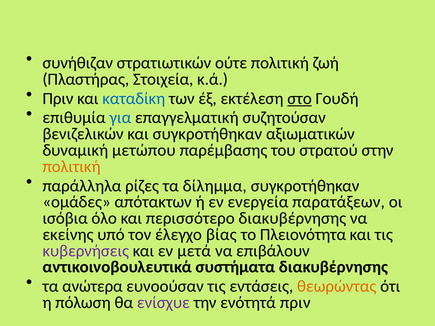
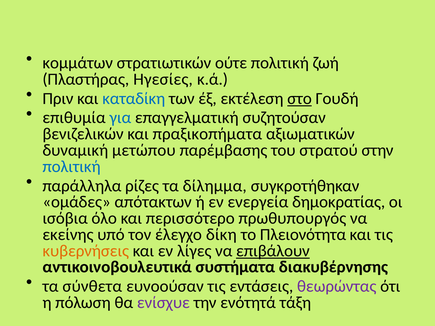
συνήθιζαν: συνήθιζαν -> κομμάτων
Στοιχεία: Στοιχεία -> Ηγεσίες
και συγκροτήθηκαν: συγκροτήθηκαν -> πραξικοπήματα
πολιτική at (72, 167) colour: orange -> blue
παρατάξεων: παρατάξεων -> δημοκρατίας
περισσότερο διακυβέρνησης: διακυβέρνησης -> πρωθυπουργός
βίας: βίας -> δίκη
κυβερνήσεις colour: purple -> orange
μετά: μετά -> λίγες
επιβάλουν underline: none -> present
ανώτερα: ανώτερα -> σύνθετα
θεωρώντας colour: orange -> purple
ενότητά πριν: πριν -> τάξη
